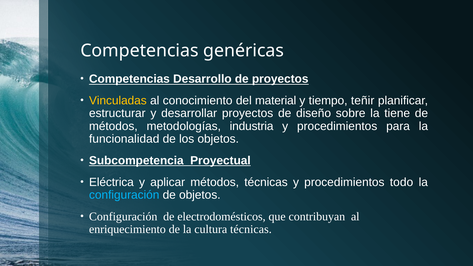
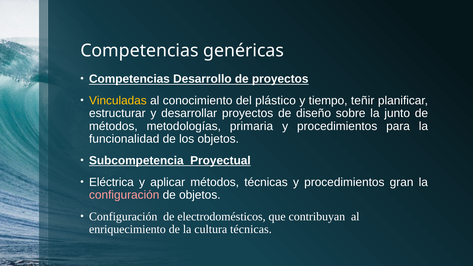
material: material -> plástico
tiene: tiene -> junto
industria: industria -> primaria
todo: todo -> gran
configuración at (124, 195) colour: light blue -> pink
